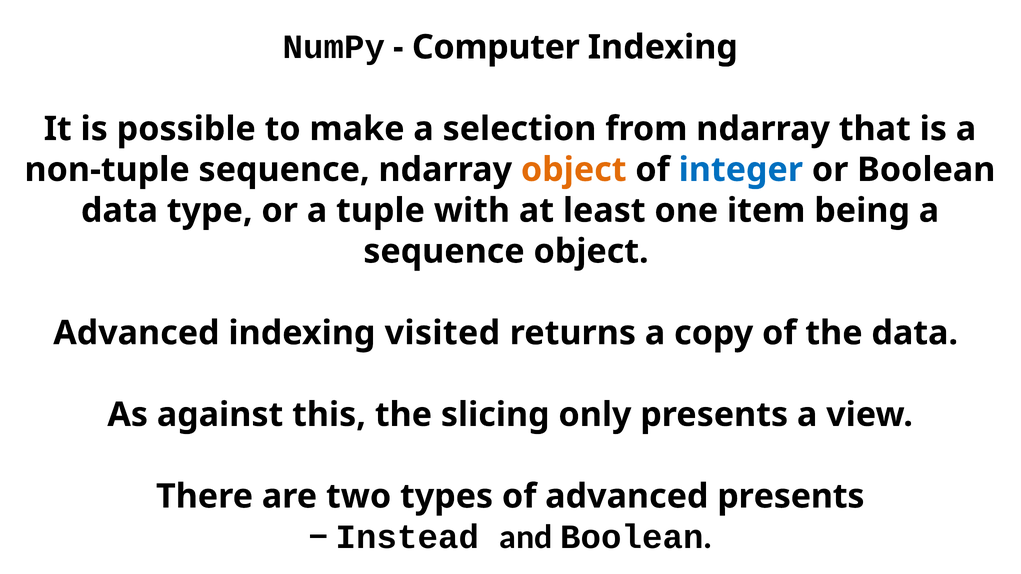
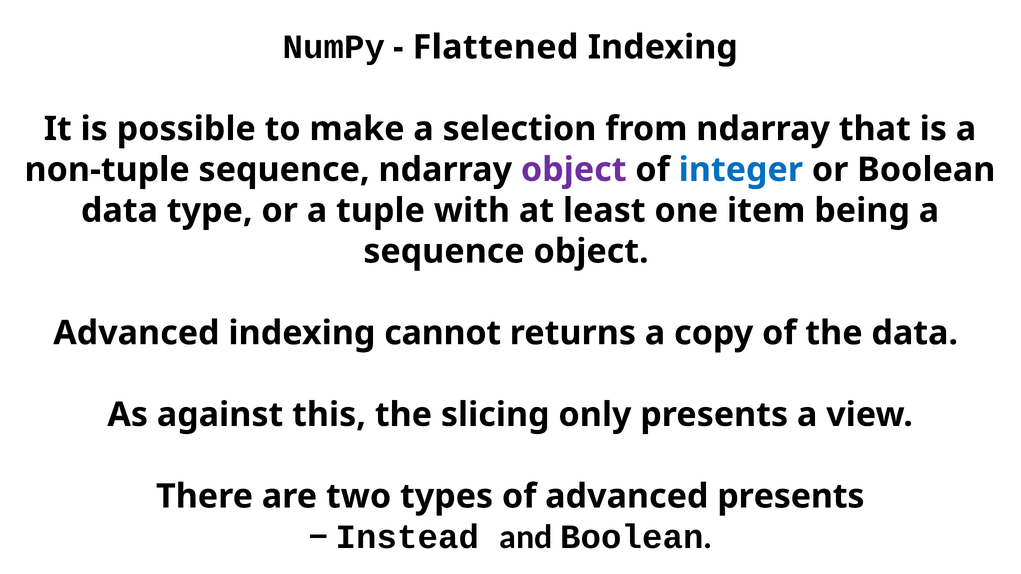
Computer: Computer -> Flattened
object at (574, 170) colour: orange -> purple
visited: visited -> cannot
